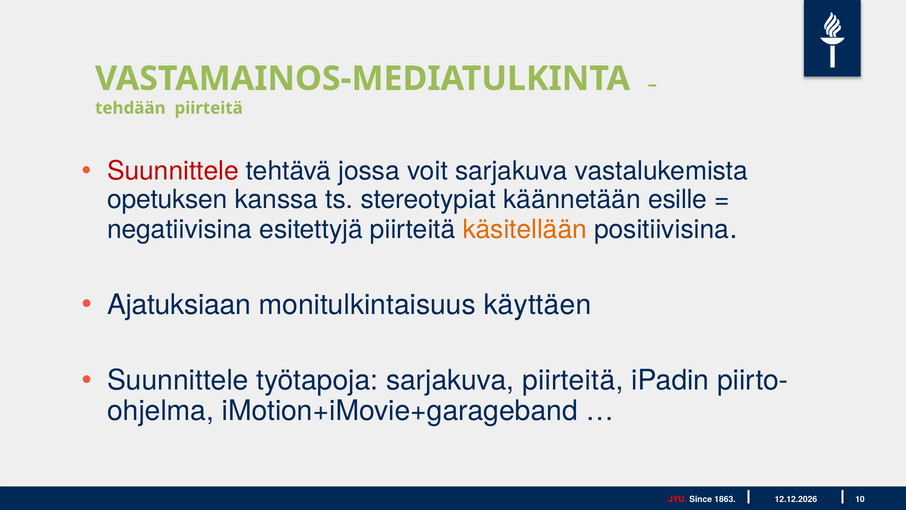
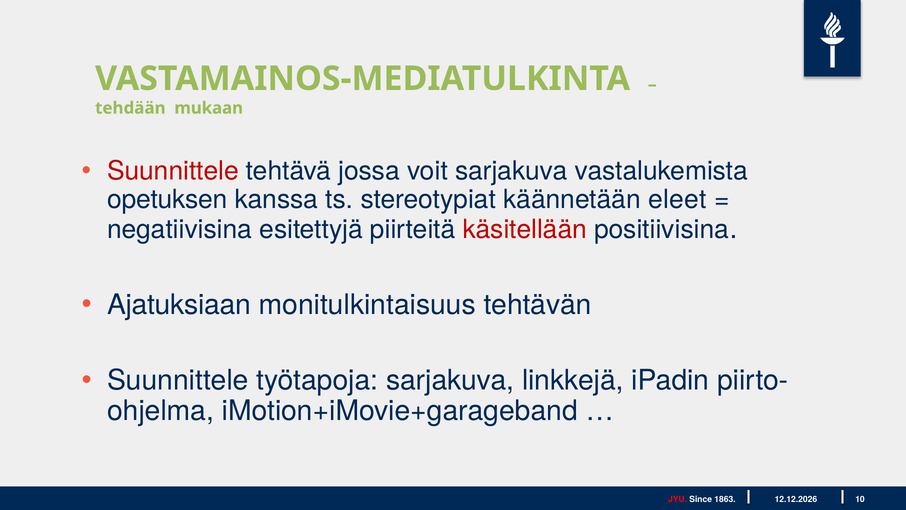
tehdään piirteitä: piirteitä -> mukaan
esille: esille -> eleet
käsitellään colour: orange -> red
käyttäen: käyttäen -> tehtävän
sarjakuva piirteitä: piirteitä -> linkkejä
